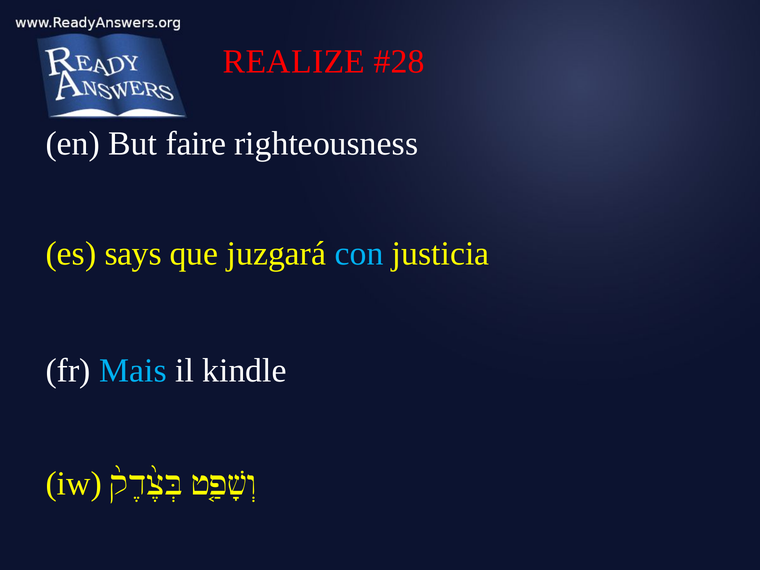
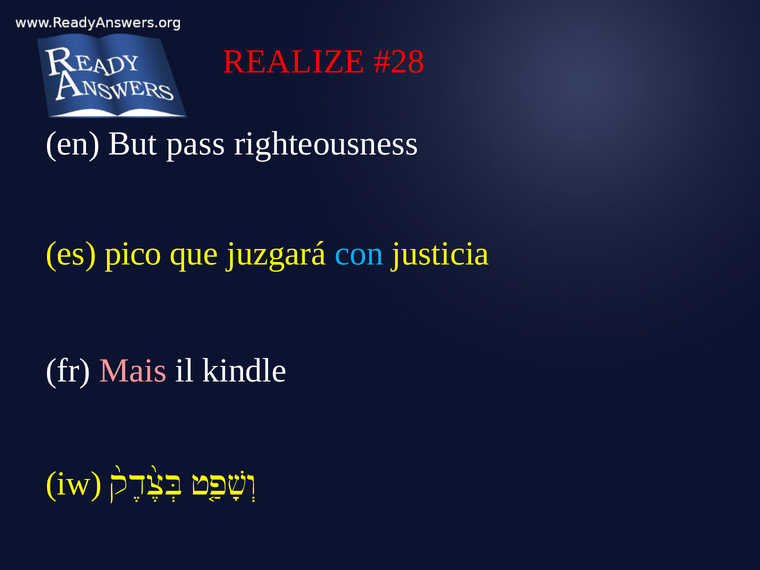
faire: faire -> pass
says: says -> pico
Mais colour: light blue -> pink
